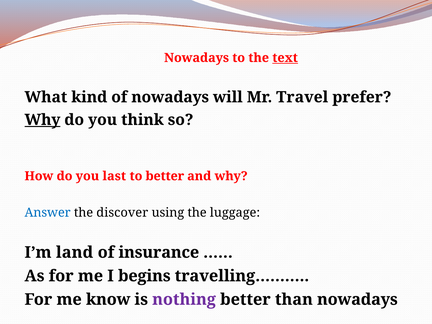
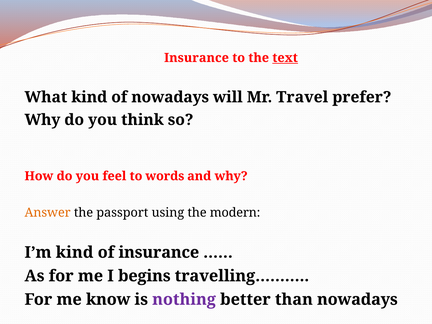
Nowadays at (197, 58): Nowadays -> Insurance
Why at (42, 120) underline: present -> none
last: last -> feel
to better: better -> words
Answer colour: blue -> orange
discover: discover -> passport
luggage: luggage -> modern
I’m land: land -> kind
